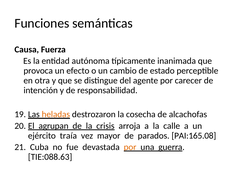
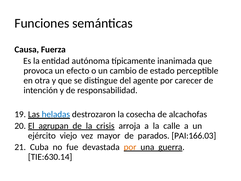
heladas colour: orange -> blue
traía: traía -> viejo
PAI:165.08: PAI:165.08 -> PAI:166.03
TIE:088.63: TIE:088.63 -> TIE:630.14
